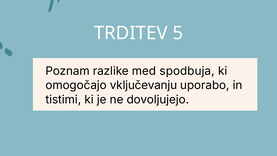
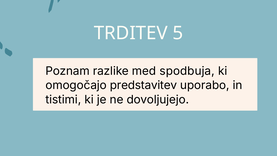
vključevanju: vključevanju -> predstavitev
